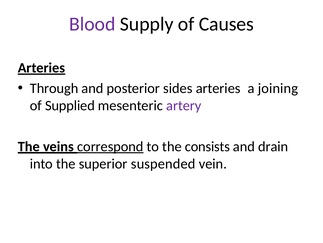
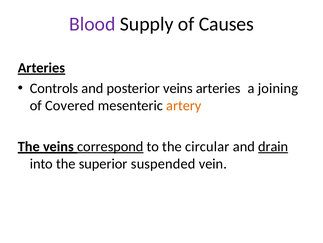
Through: Through -> Controls
posterior sides: sides -> veins
Supplied: Supplied -> Covered
artery colour: purple -> orange
consists: consists -> circular
drain underline: none -> present
